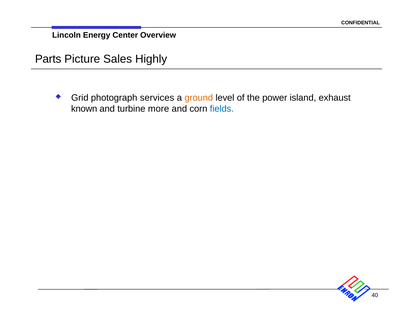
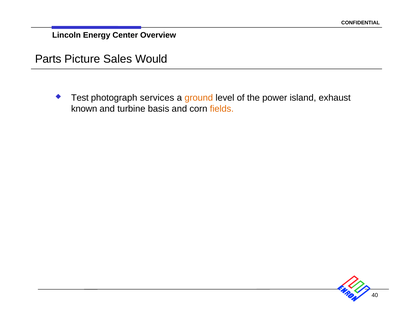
Highly: Highly -> Would
Grid: Grid -> Test
more: more -> basis
fields colour: blue -> orange
